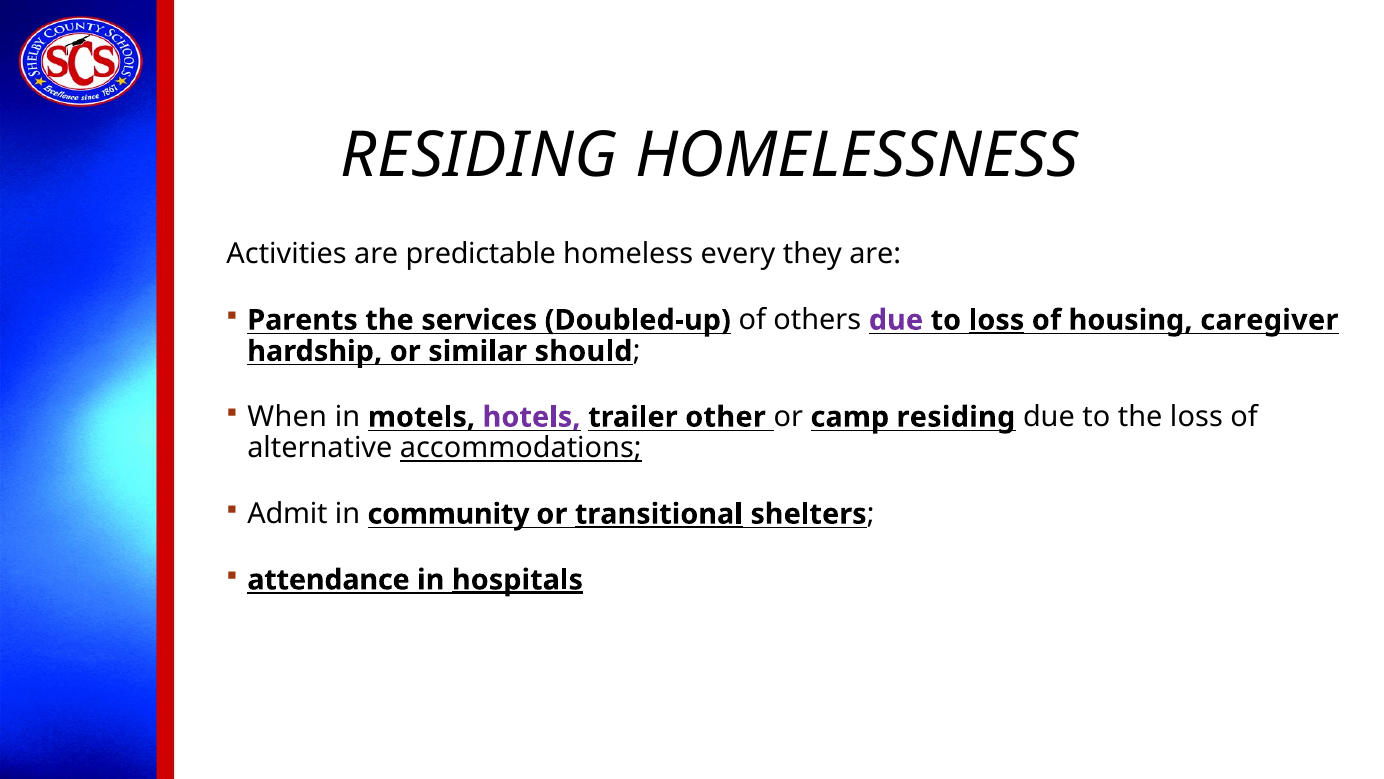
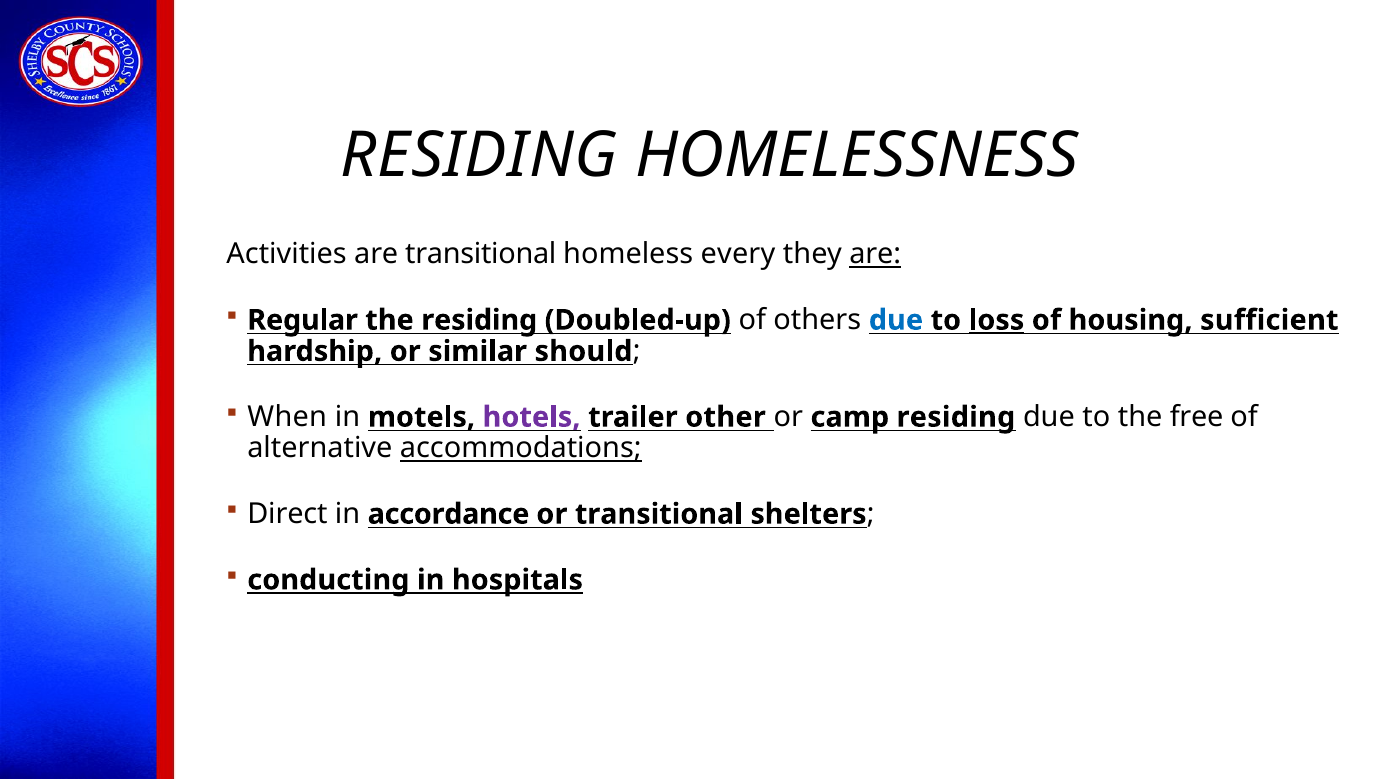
are predictable: predictable -> transitional
are at (875, 254) underline: none -> present
Parents: Parents -> Regular
the services: services -> residing
due at (896, 320) colour: purple -> blue
caregiver: caregiver -> sufficient
the loss: loss -> free
Admit: Admit -> Direct
community: community -> accordance
transitional at (659, 514) underline: present -> none
attendance: attendance -> conducting
hospitals underline: present -> none
